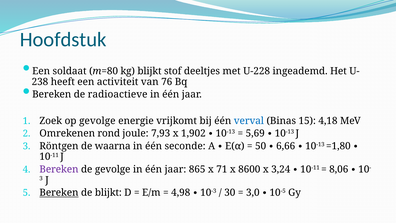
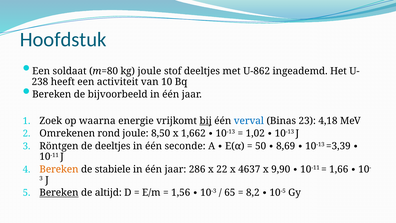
kg blijkt: blijkt -> joule
U-228: U-228 -> U-862
van 76: 76 -> 10
radioactieve: radioactieve -> bijvoorbeeld
op gevolge: gevolge -> waarna
bij underline: none -> present
15: 15 -> 23
5,69: 5,69 -> 1,02
7,93: 7,93 -> 8,50
1,902: 1,902 -> 1,662
6,66: 6,66 -> 8,69
=1,80: =1,80 -> =3,39
de waarna: waarna -> deeltjes
8,06: 8,06 -> 1,66
Bereken at (59, 169) colour: purple -> orange
de gevolge: gevolge -> stabiele
865: 865 -> 286
71: 71 -> 22
8600: 8600 -> 4637
3,24: 3,24 -> 9,90
30: 30 -> 65
3,0: 3,0 -> 8,2
de blijkt: blijkt -> altijd
4,98: 4,98 -> 1,56
